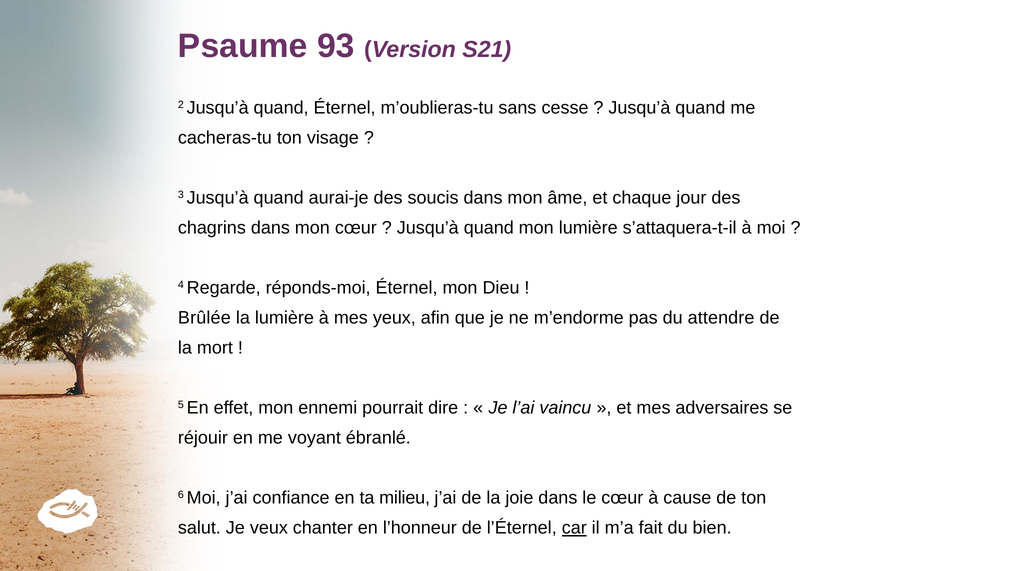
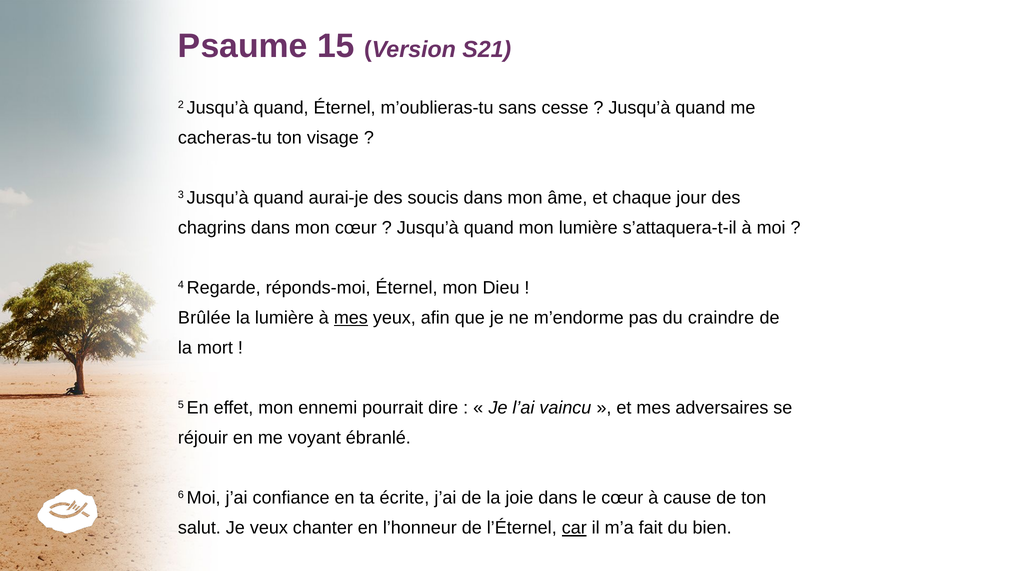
93: 93 -> 15
mes at (351, 318) underline: none -> present
attendre: attendre -> craindre
milieu: milieu -> écrite
